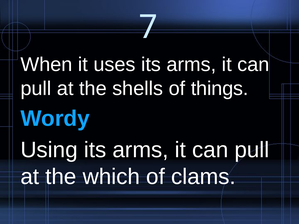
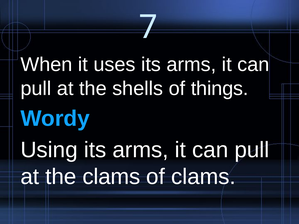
the which: which -> clams
